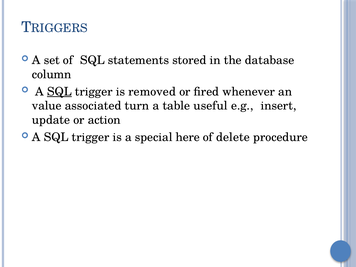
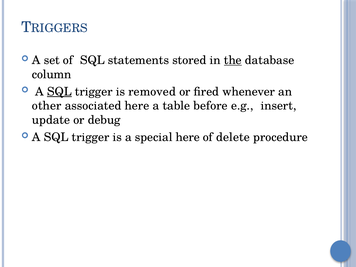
the underline: none -> present
value: value -> other
associated turn: turn -> here
useful: useful -> before
action: action -> debug
